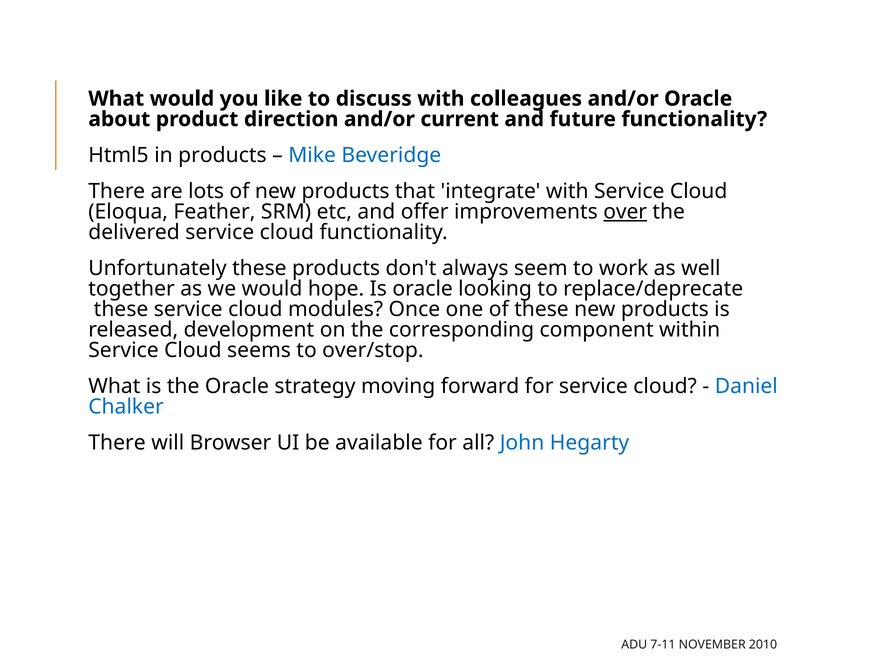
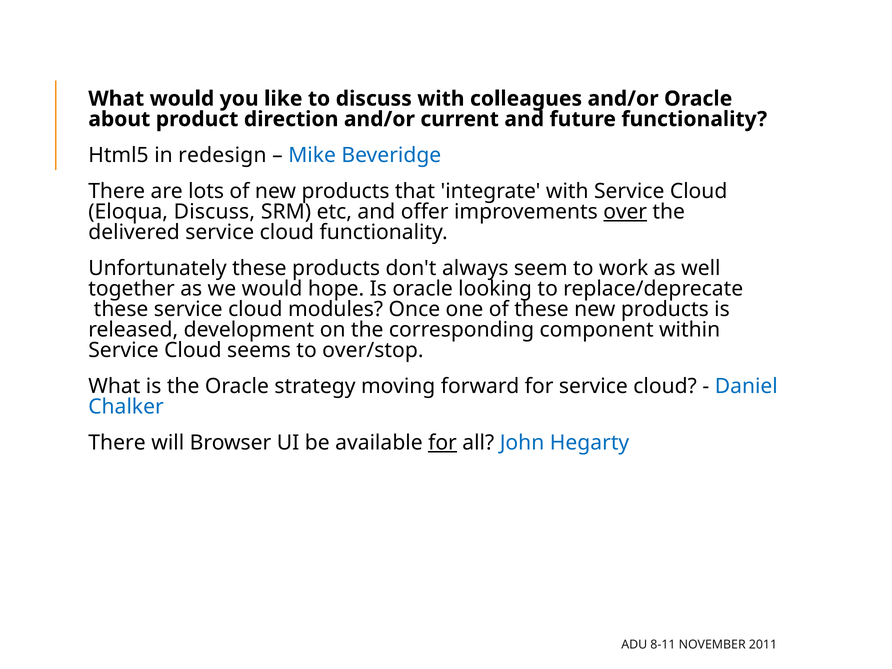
in products: products -> redesign
Eloqua Feather: Feather -> Discuss
for at (443, 443) underline: none -> present
7-11: 7-11 -> 8-11
2010: 2010 -> 2011
